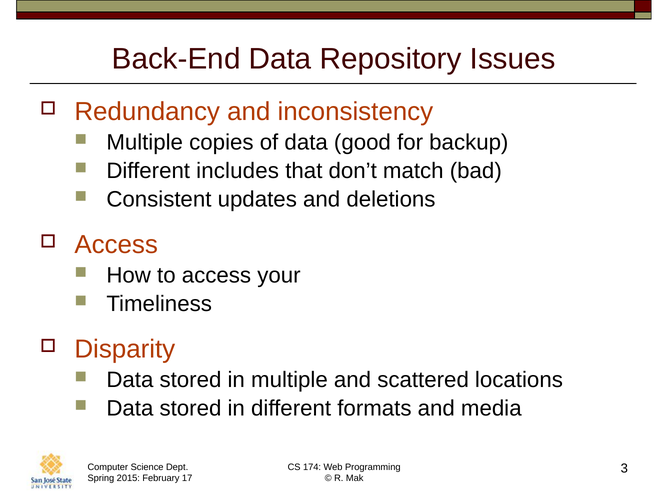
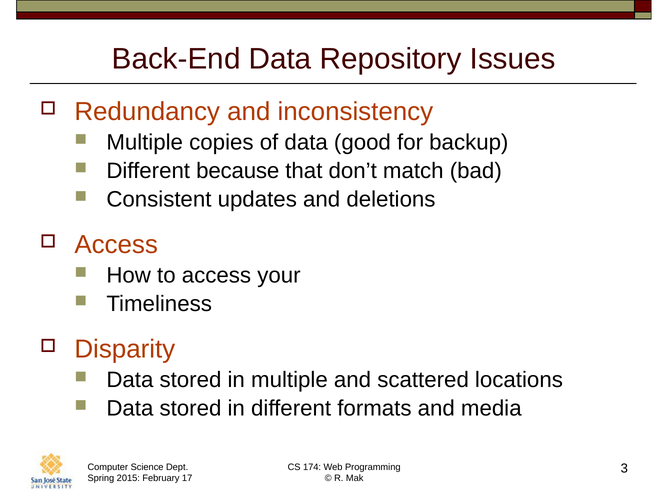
includes: includes -> because
